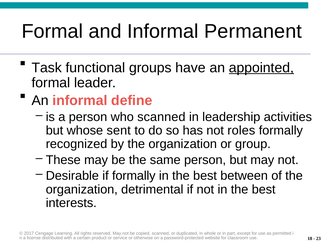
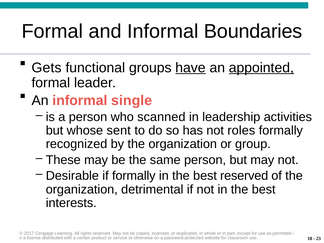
Permanent: Permanent -> Boundaries
Task: Task -> Gets
have underline: none -> present
define: define -> single
best between: between -> reserved
